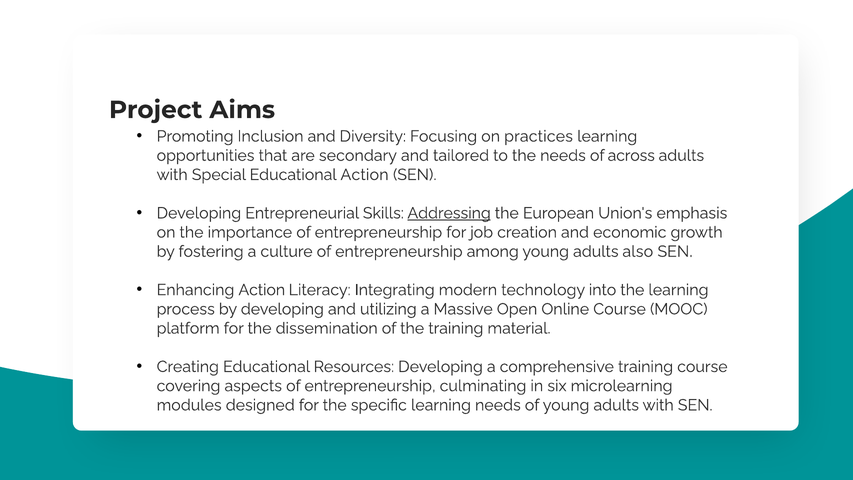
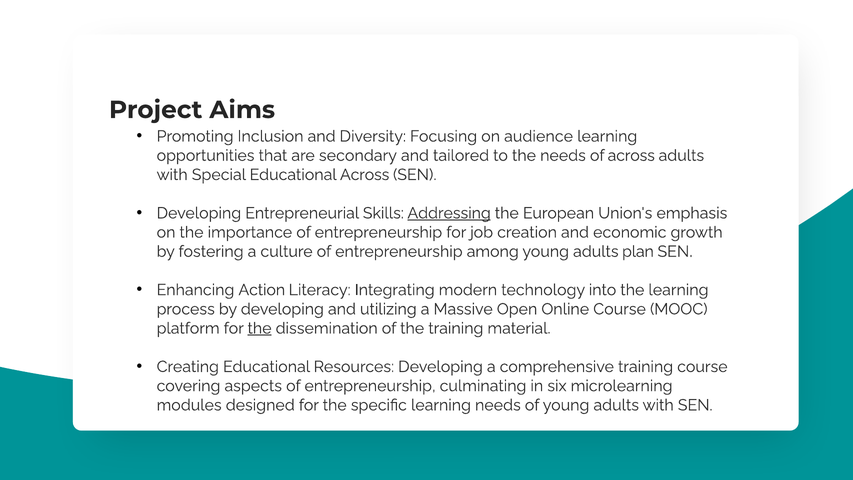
practices: practices -> audience
Educational Action: Action -> Across
also: also -> plan
the at (260, 328) underline: none -> present
